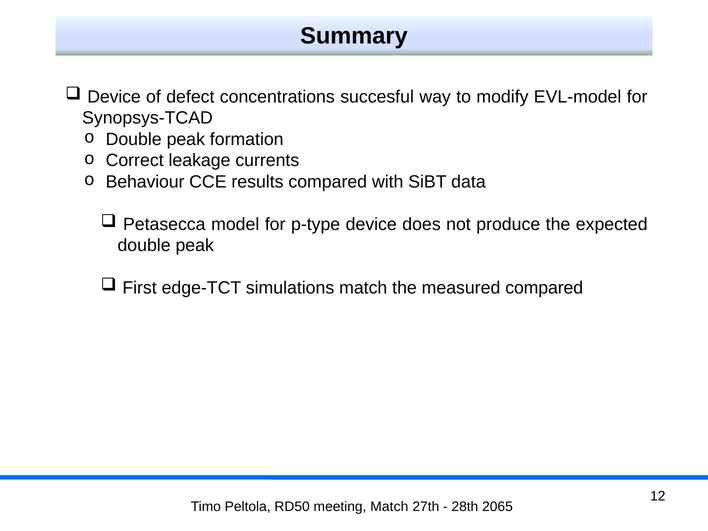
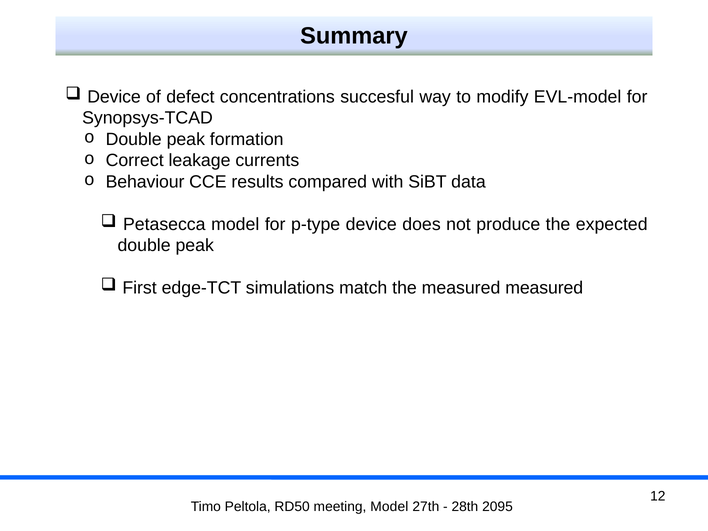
measured compared: compared -> measured
meeting Match: Match -> Model
2065: 2065 -> 2095
